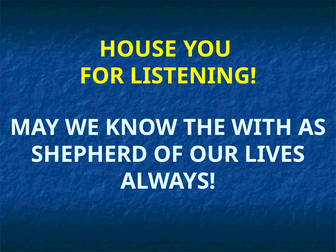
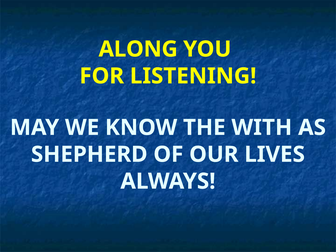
HOUSE: HOUSE -> ALONG
